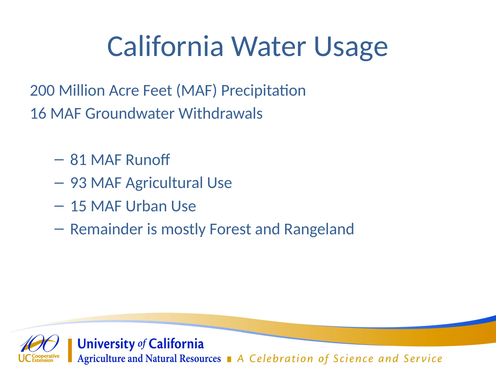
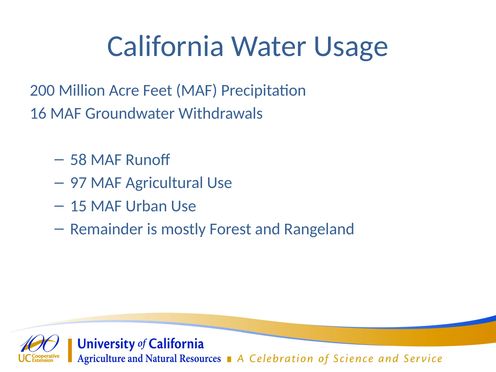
81: 81 -> 58
93: 93 -> 97
